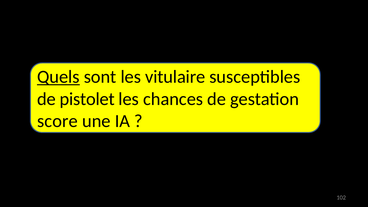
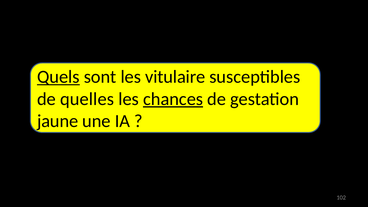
pistolet: pistolet -> quelles
chances underline: none -> present
score: score -> jaune
